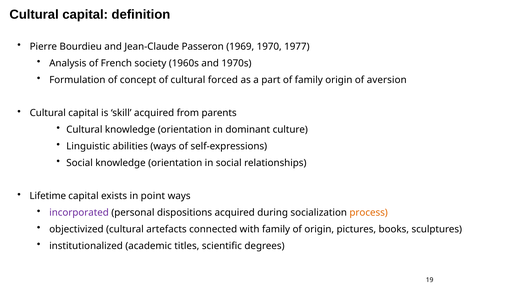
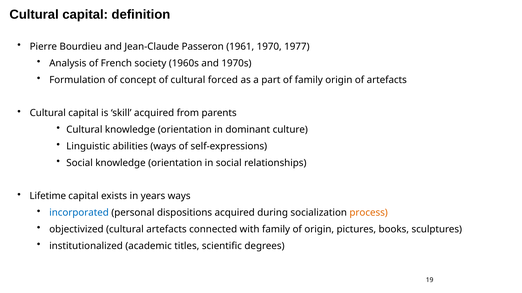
1969: 1969 -> 1961
of aversion: aversion -> artefacts
point: point -> years
incorporated colour: purple -> blue
